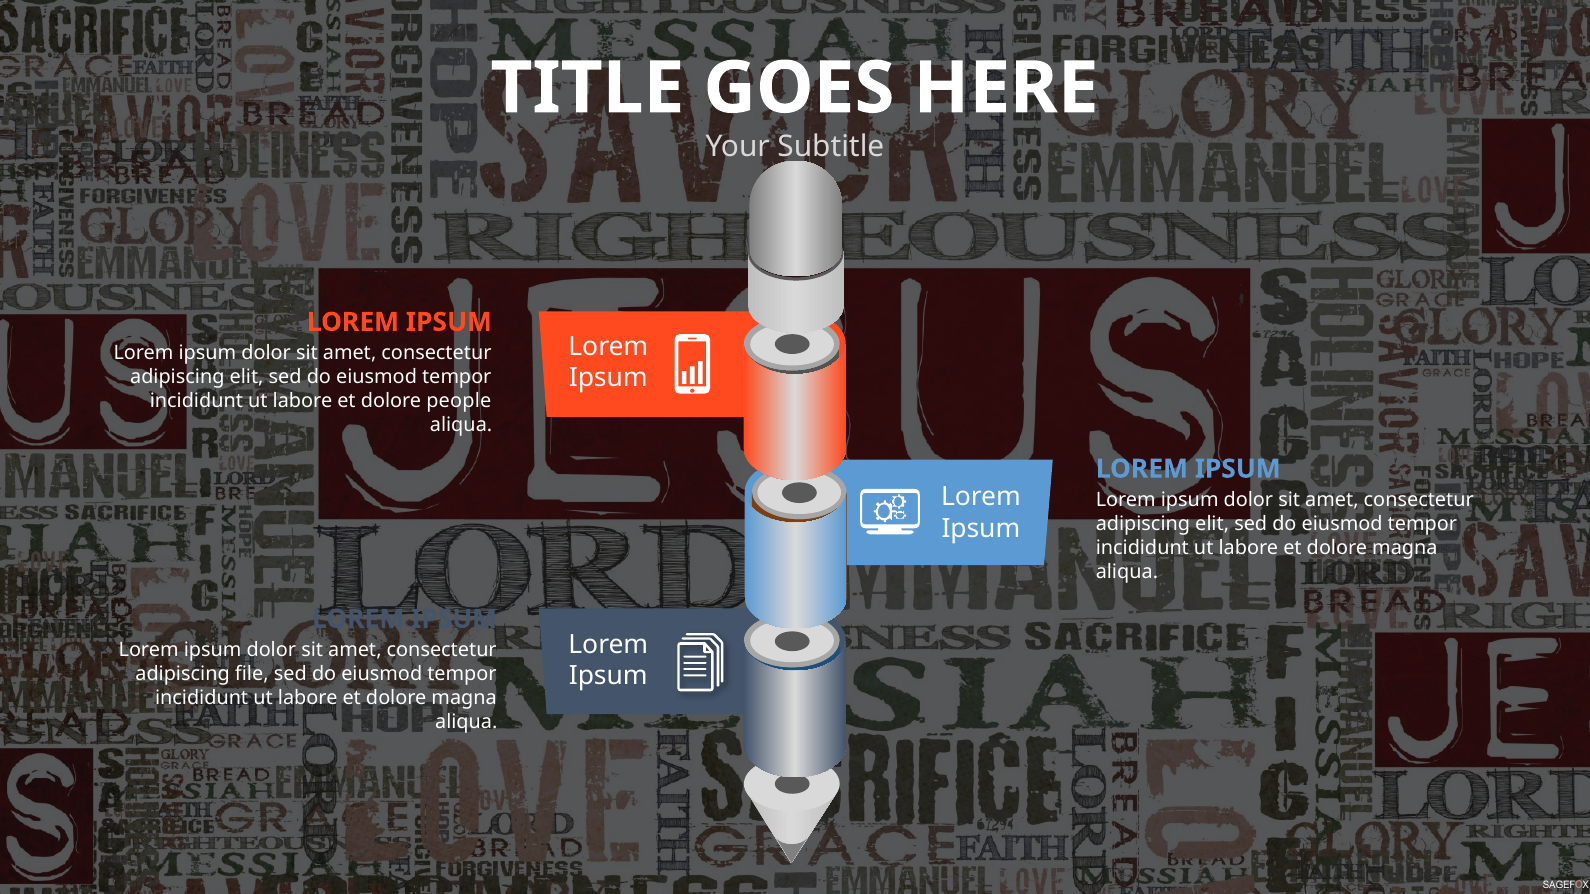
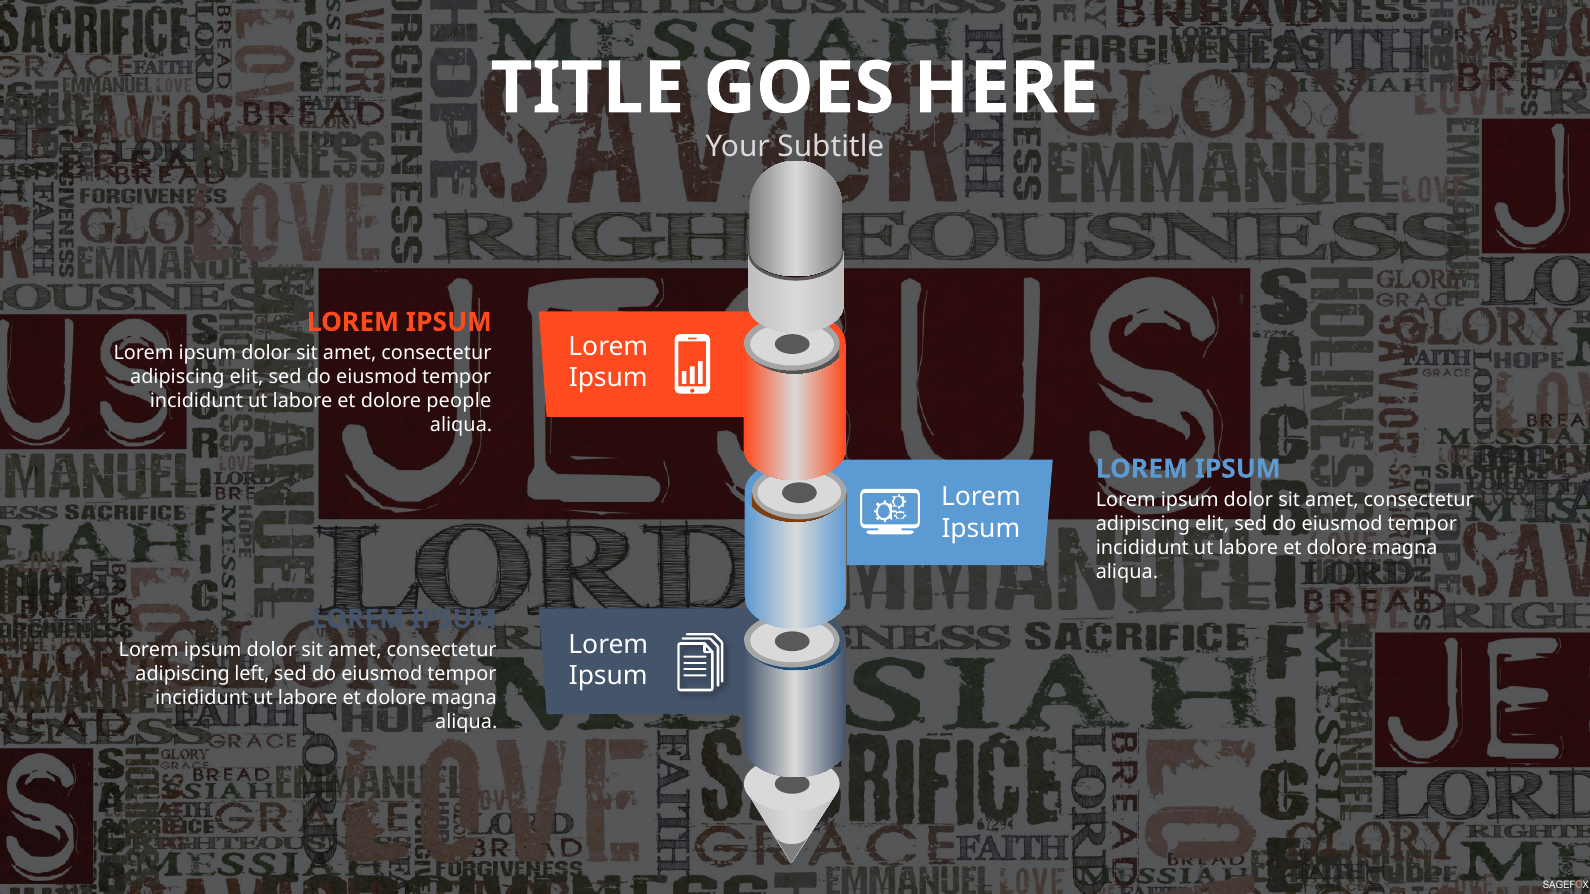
file: file -> left
